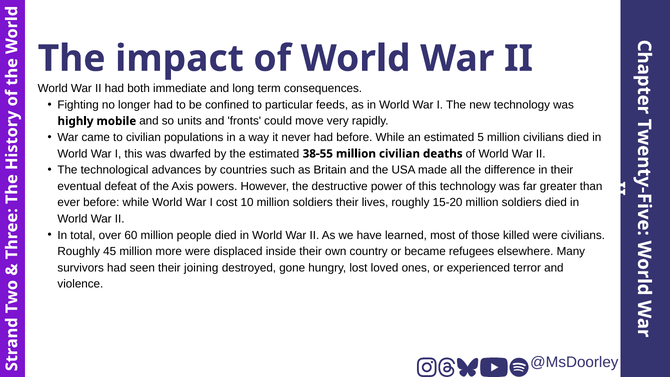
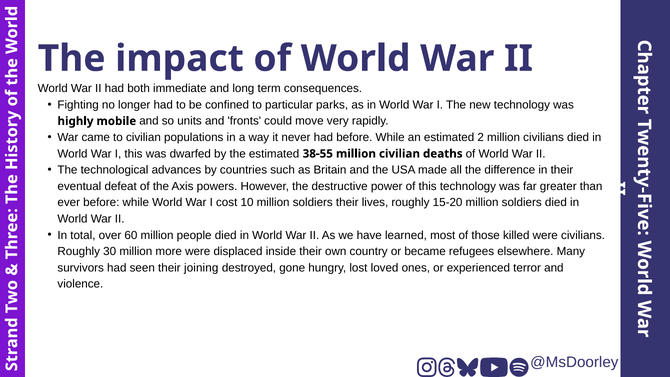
feeds: feeds -> parks
5: 5 -> 2
45: 45 -> 30
